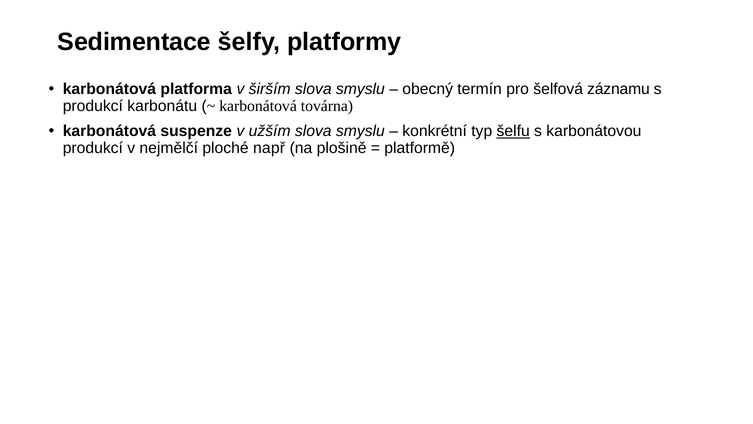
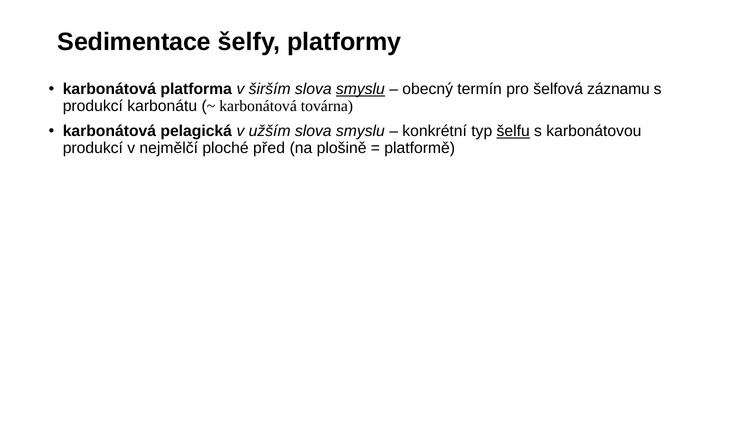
smyslu at (360, 89) underline: none -> present
suspenze: suspenze -> pelagická
např: např -> před
